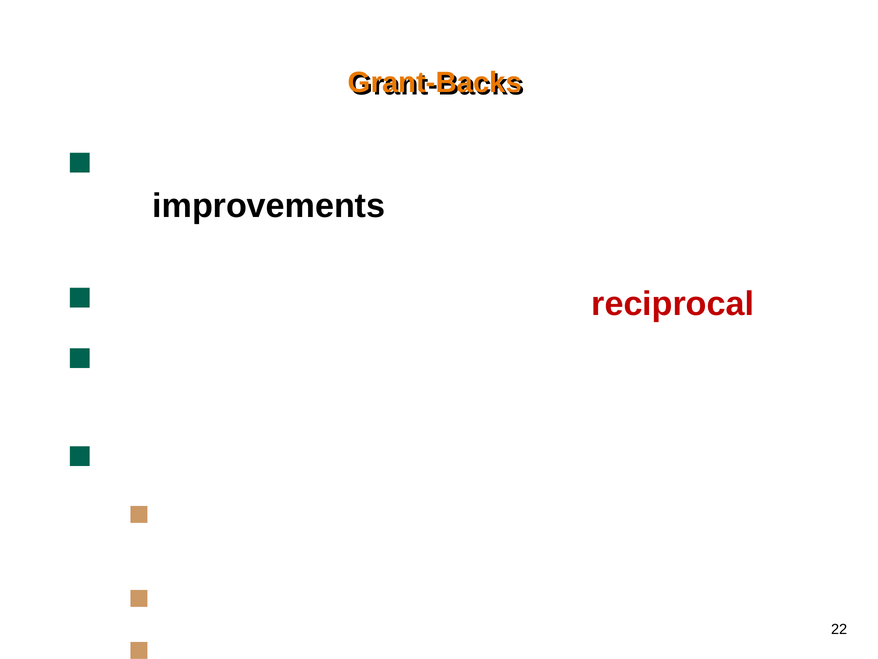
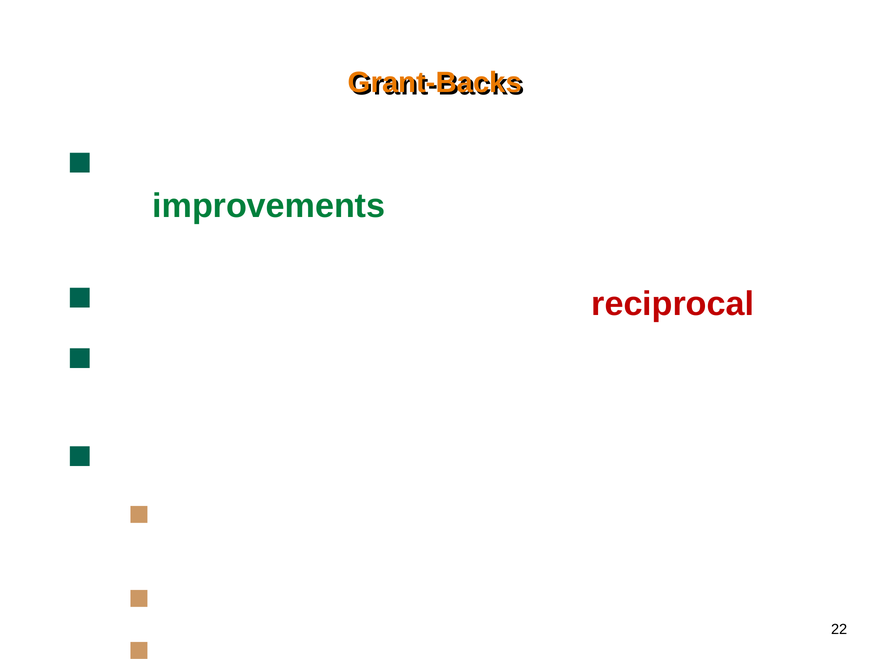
improvements colour: black -> green
